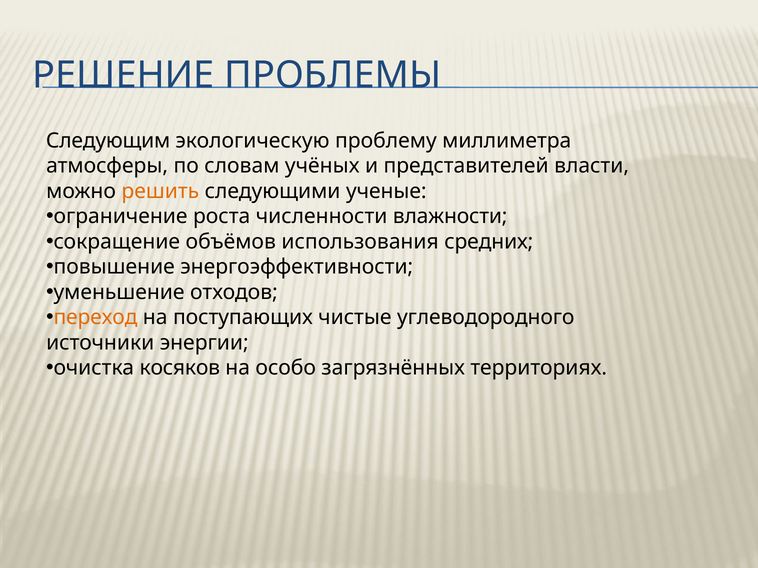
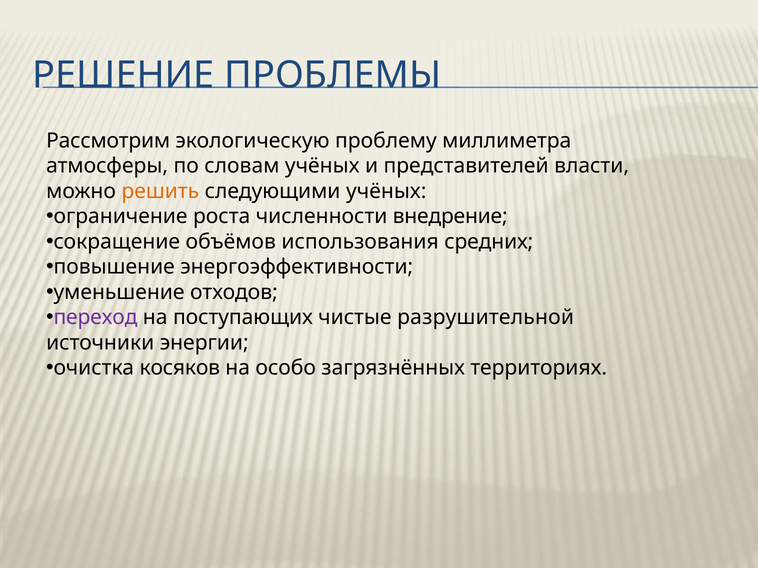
Следующим: Следующим -> Рассмотрим
следующими ученые: ученые -> учёных
влажности: влажности -> внедрение
переход colour: orange -> purple
углеводородного: углеводородного -> разрушительной
